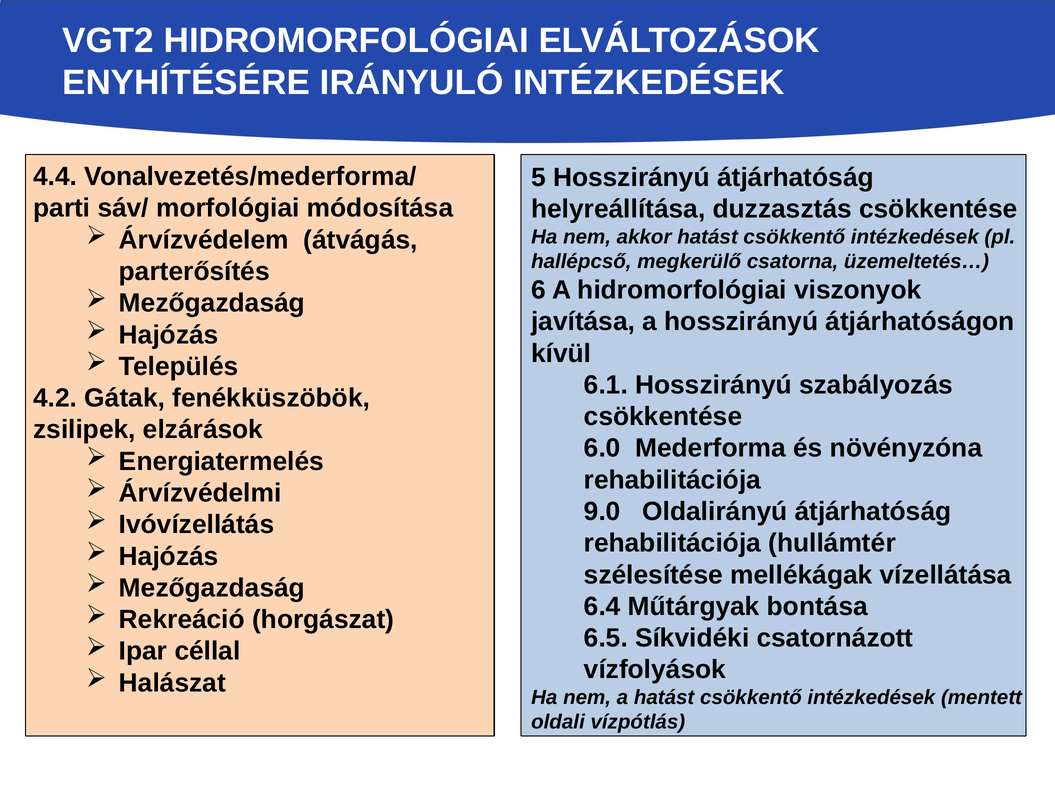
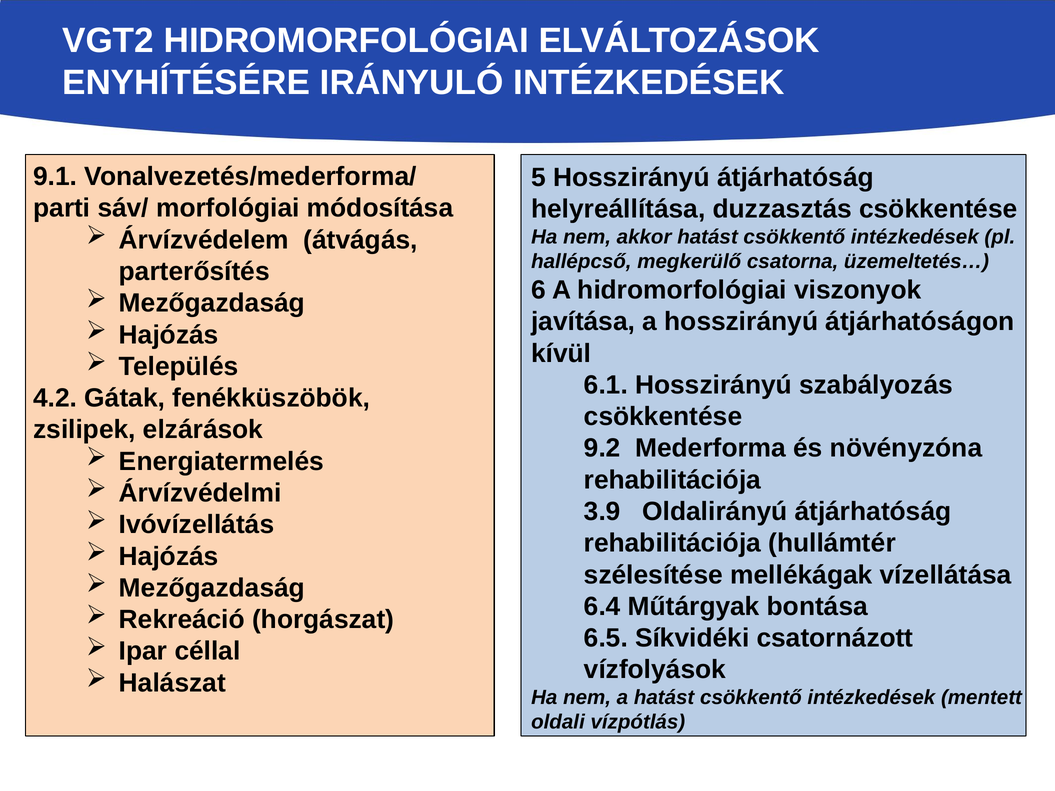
4.4: 4.4 -> 9.1
6.0: 6.0 -> 9.2
9.0: 9.0 -> 3.9
